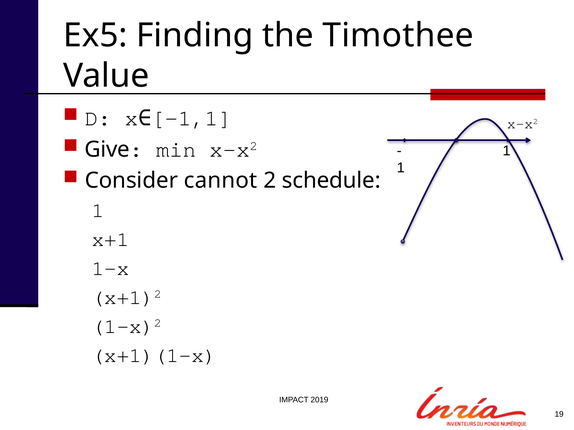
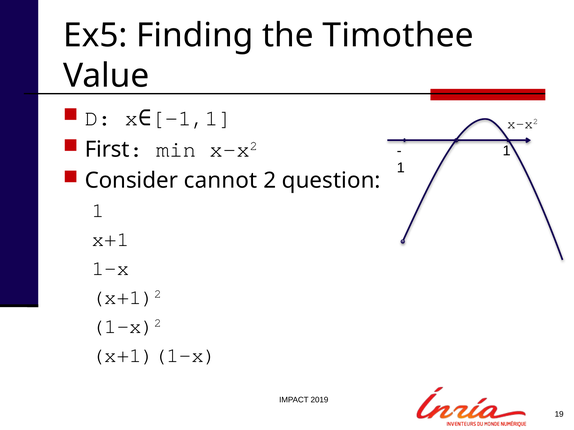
Give: Give -> First
schedule: schedule -> question
